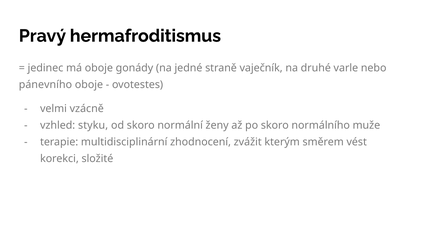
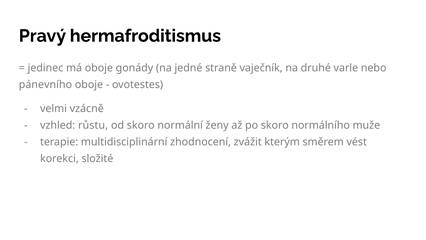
styku: styku -> růstu
